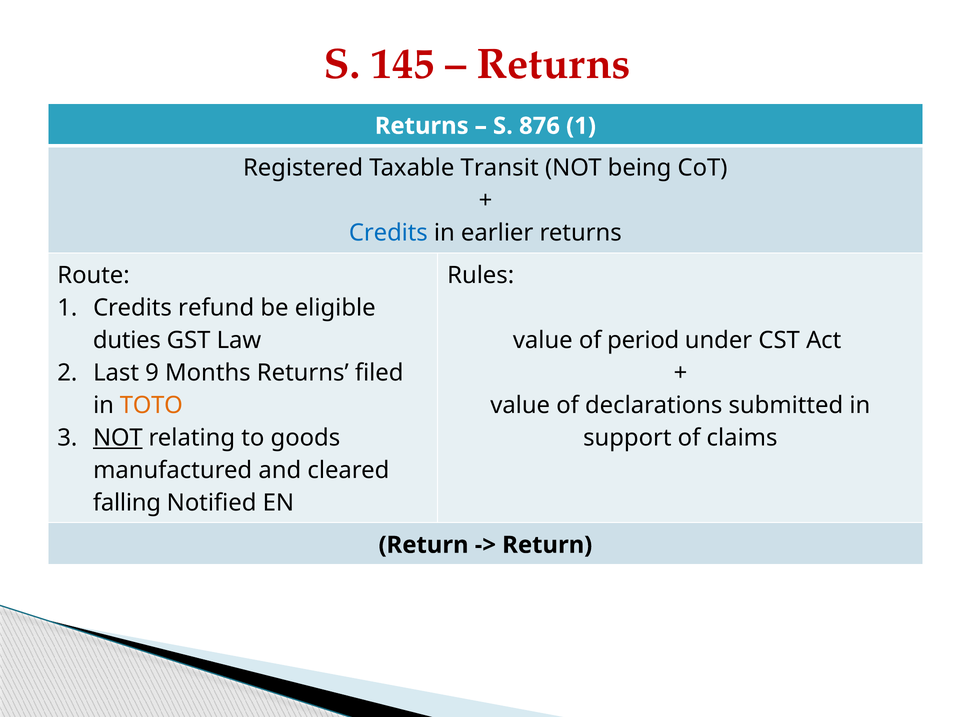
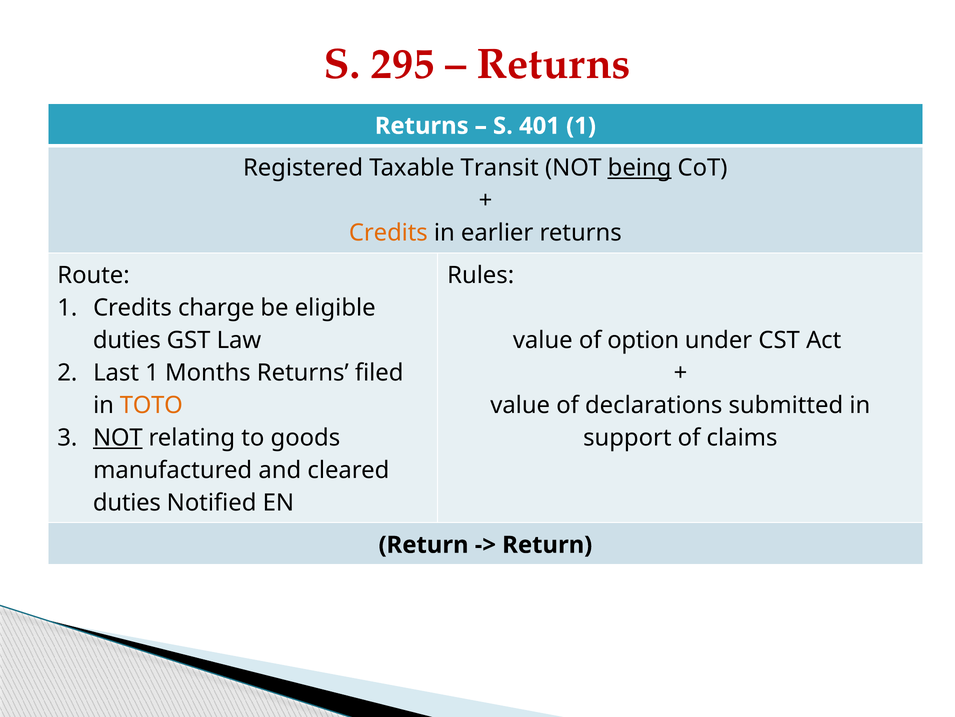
145: 145 -> 295
876: 876 -> 401
being underline: none -> present
Credits at (388, 233) colour: blue -> orange
refund: refund -> charge
period: period -> option
Last 9: 9 -> 1
falling at (127, 502): falling -> duties
